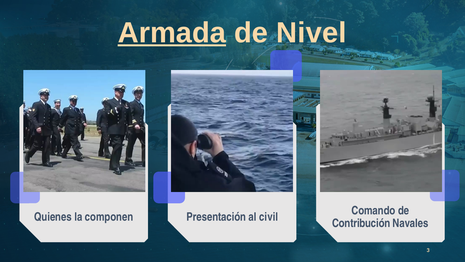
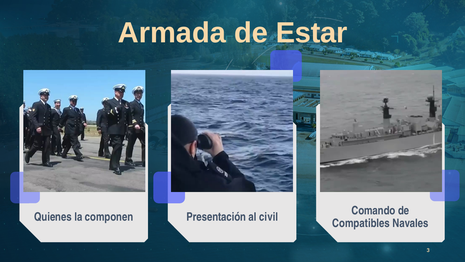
Armada underline: present -> none
Nivel: Nivel -> Estar
Contribución: Contribución -> Compatibles
